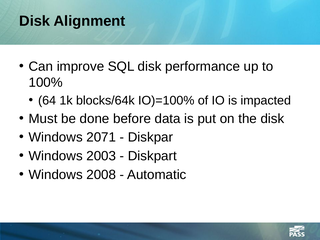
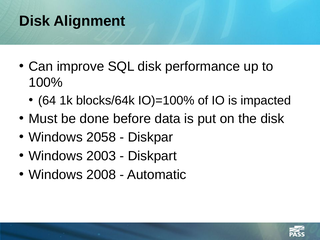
2071: 2071 -> 2058
